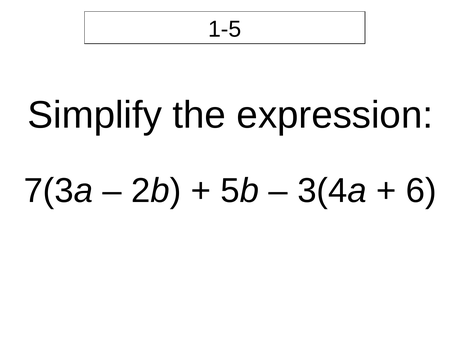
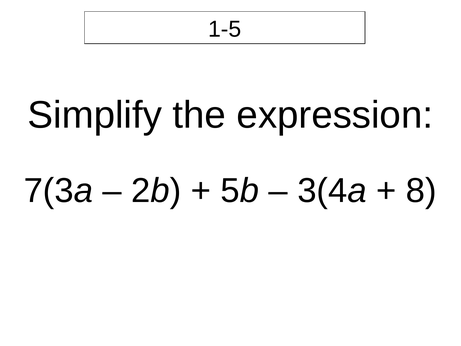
6: 6 -> 8
